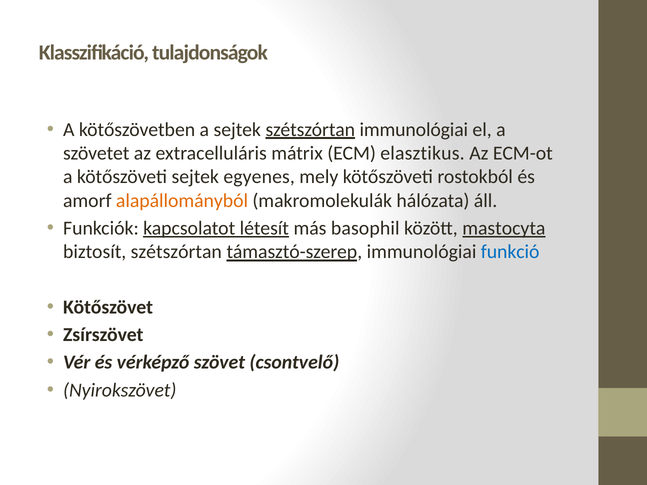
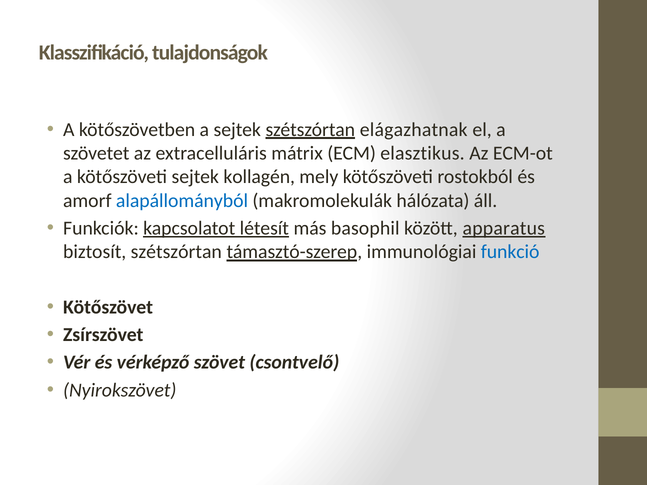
szétszórtan immunológiai: immunológiai -> elágazhatnak
egyenes: egyenes -> kollagén
alapállományból colour: orange -> blue
mastocyta: mastocyta -> apparatus
